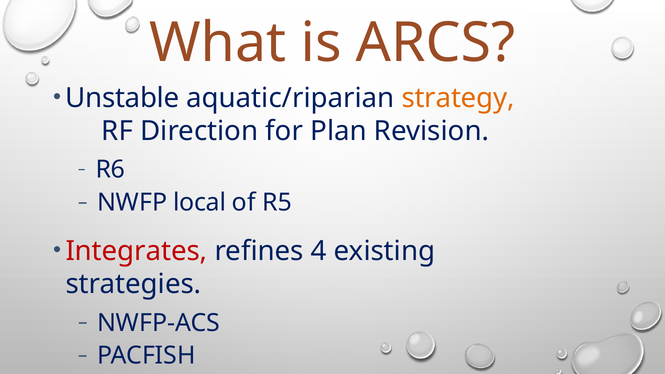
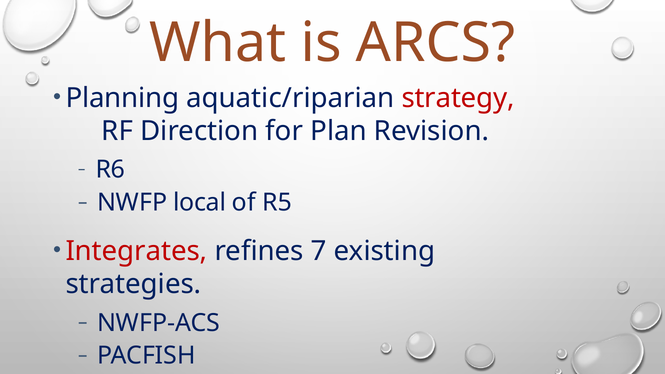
Unstable: Unstable -> Planning
strategy colour: orange -> red
4: 4 -> 7
